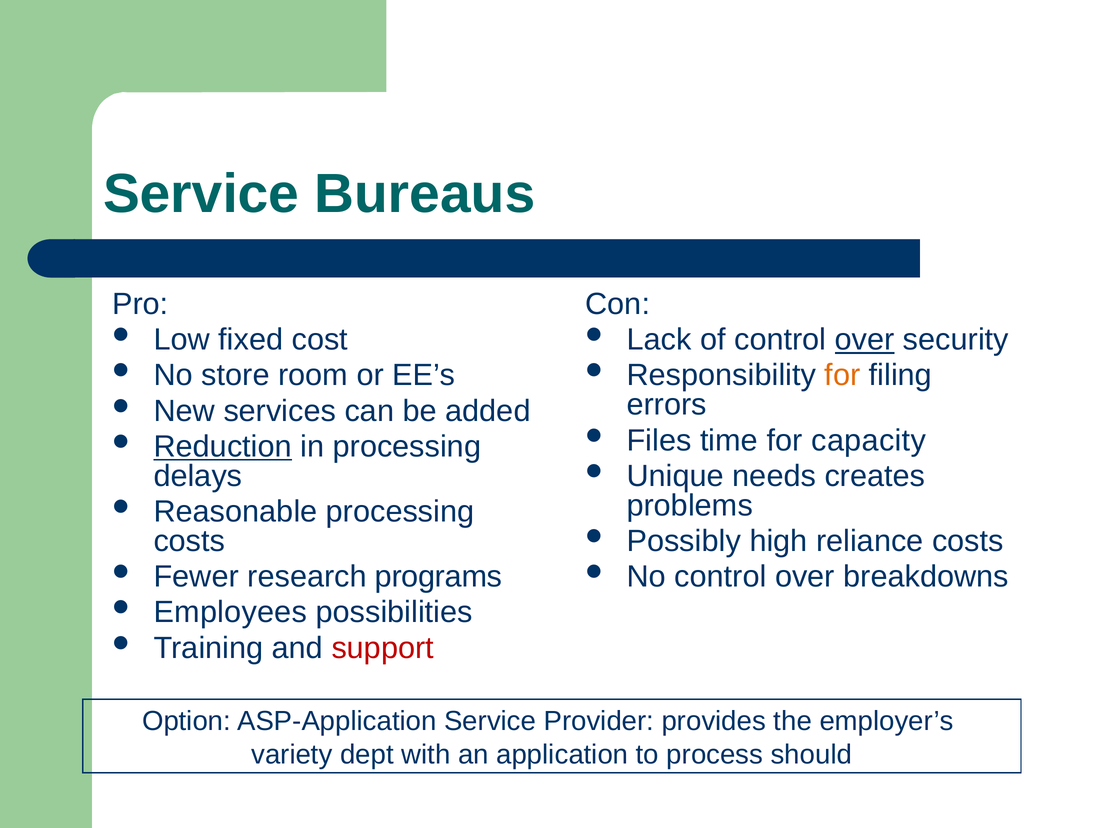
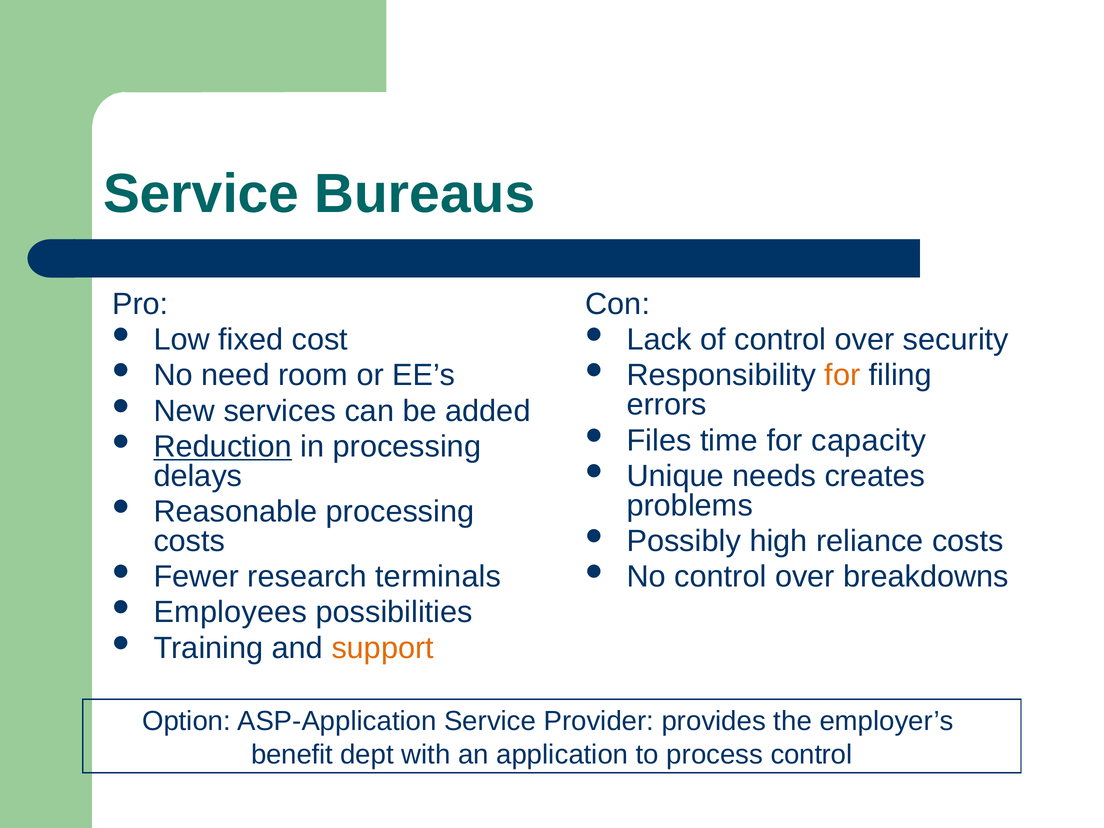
over at (865, 340) underline: present -> none
store: store -> need
programs: programs -> terminals
support colour: red -> orange
variety: variety -> benefit
process should: should -> control
